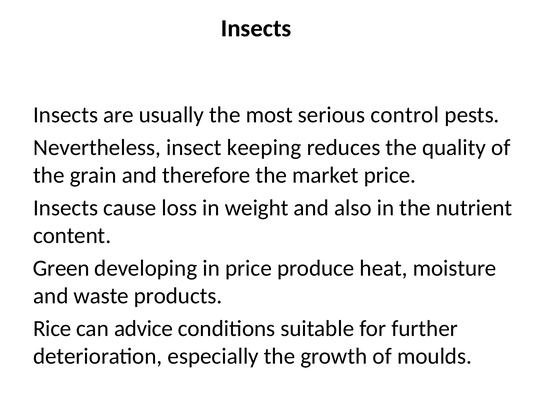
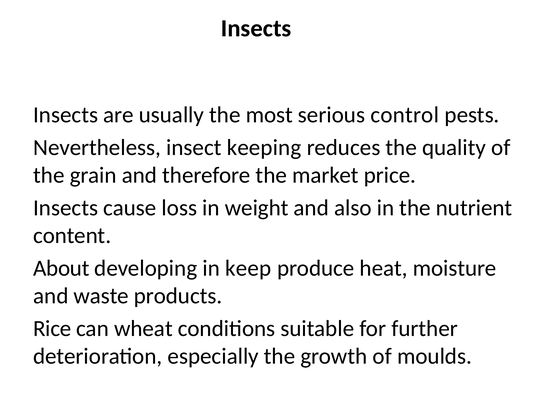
Green: Green -> About
in price: price -> keep
advice: advice -> wheat
